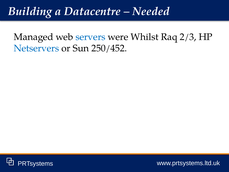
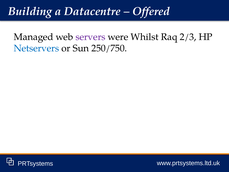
Needed: Needed -> Offered
servers colour: blue -> purple
250/452: 250/452 -> 250/750
